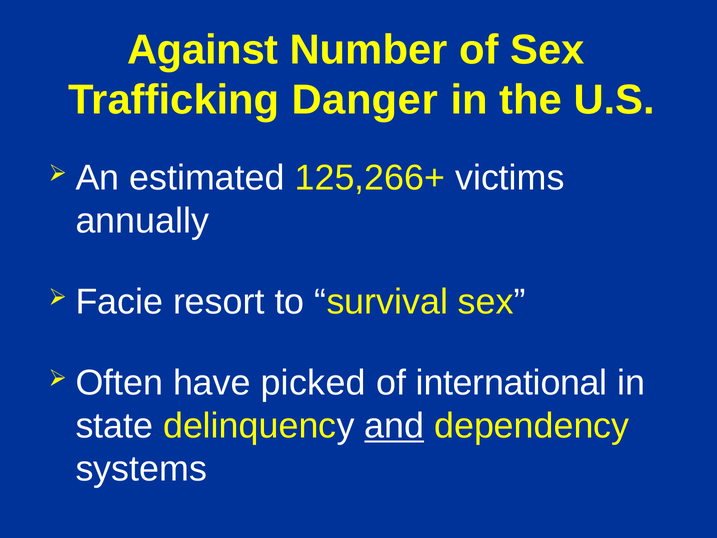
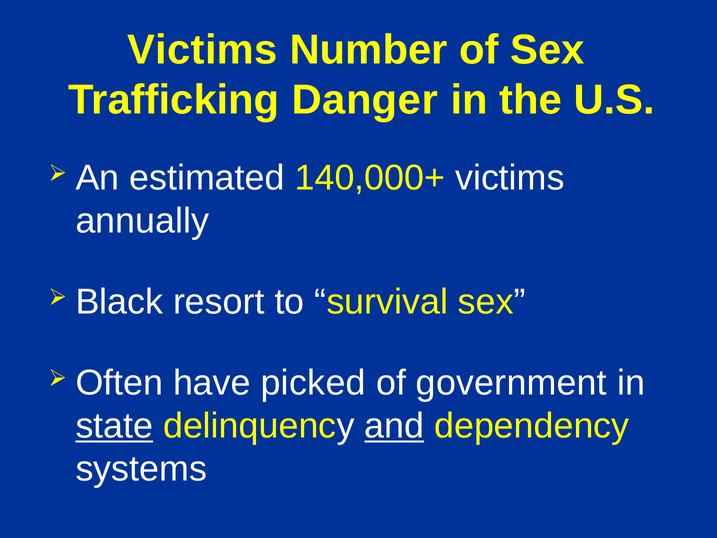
Against at (203, 50): Against -> Victims
125,266+: 125,266+ -> 140,000+
Facie: Facie -> Black
international: international -> government
state underline: none -> present
